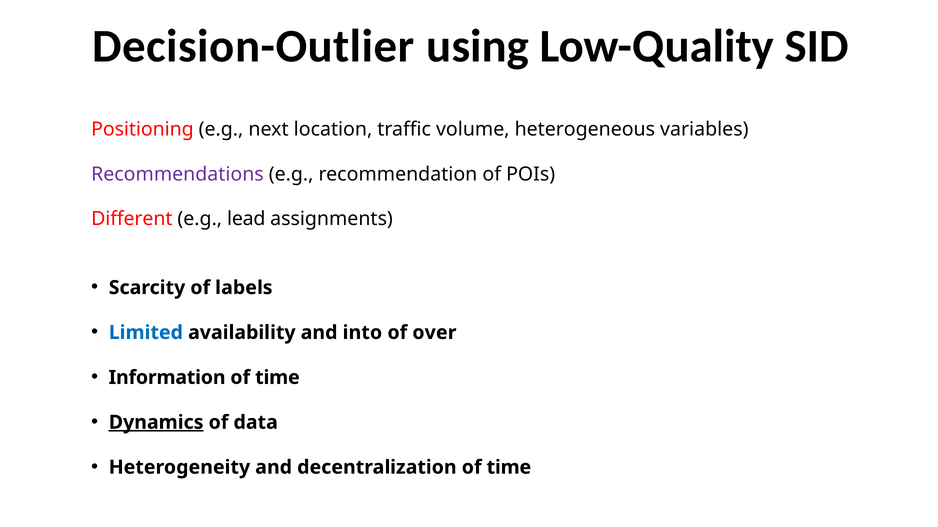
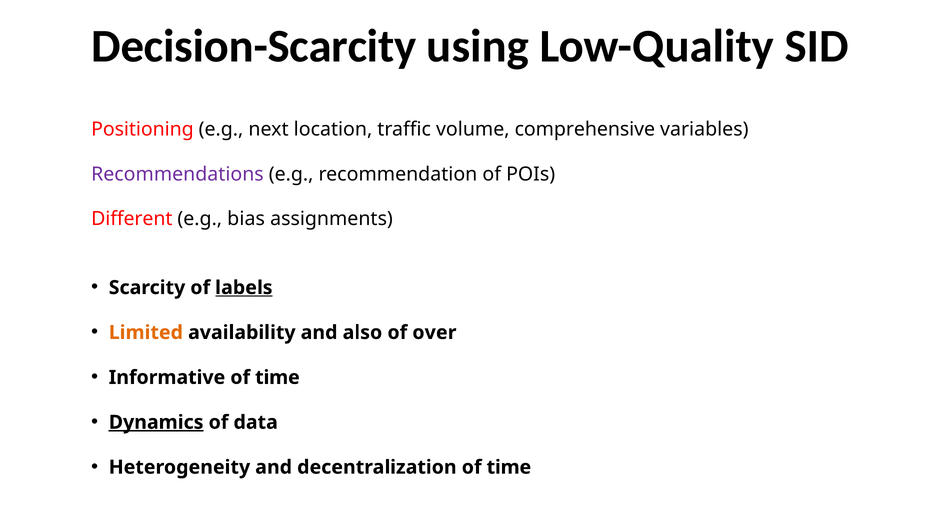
Decision-Outlier: Decision-Outlier -> Decision-Scarcity
heterogeneous: heterogeneous -> comprehensive
lead: lead -> bias
labels underline: none -> present
Limited colour: blue -> orange
into: into -> also
Information: Information -> Informative
